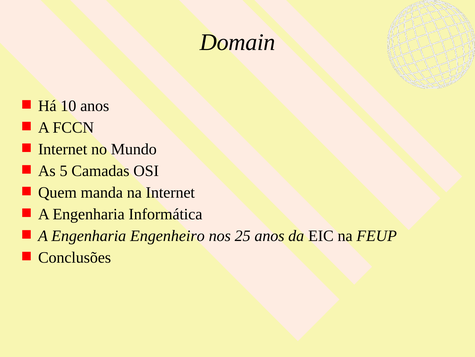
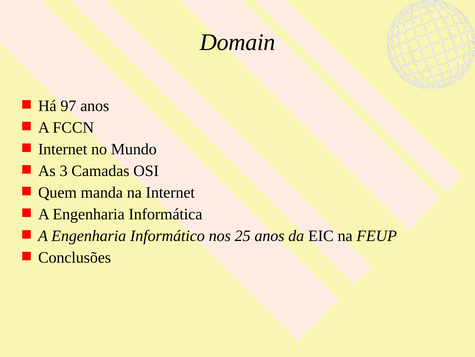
10: 10 -> 97
5: 5 -> 3
Engenheiro: Engenheiro -> Informático
